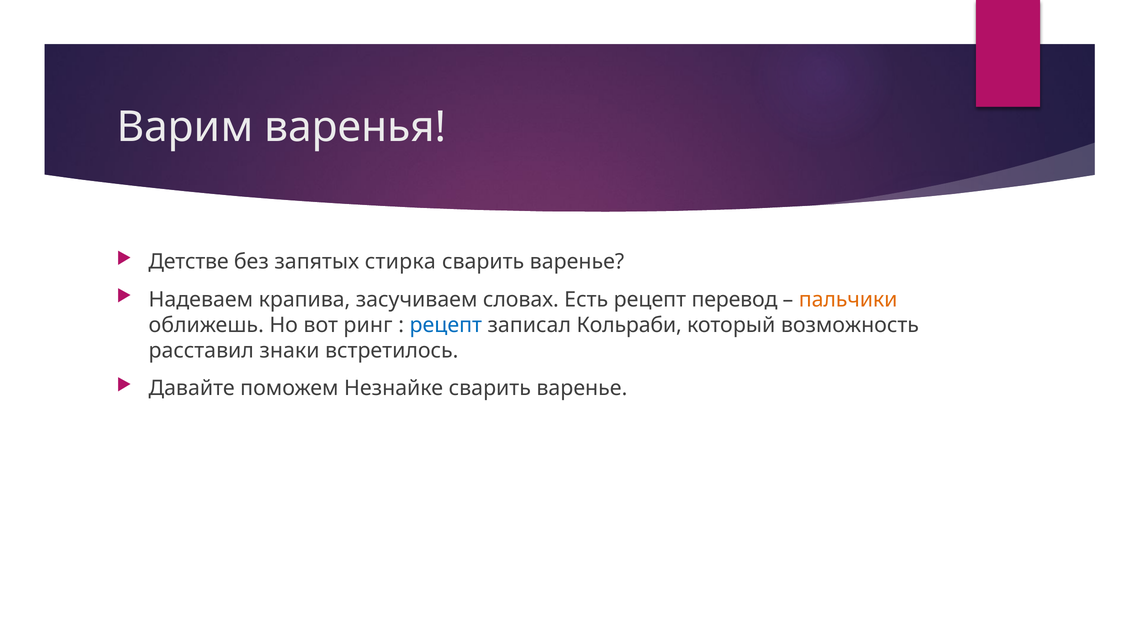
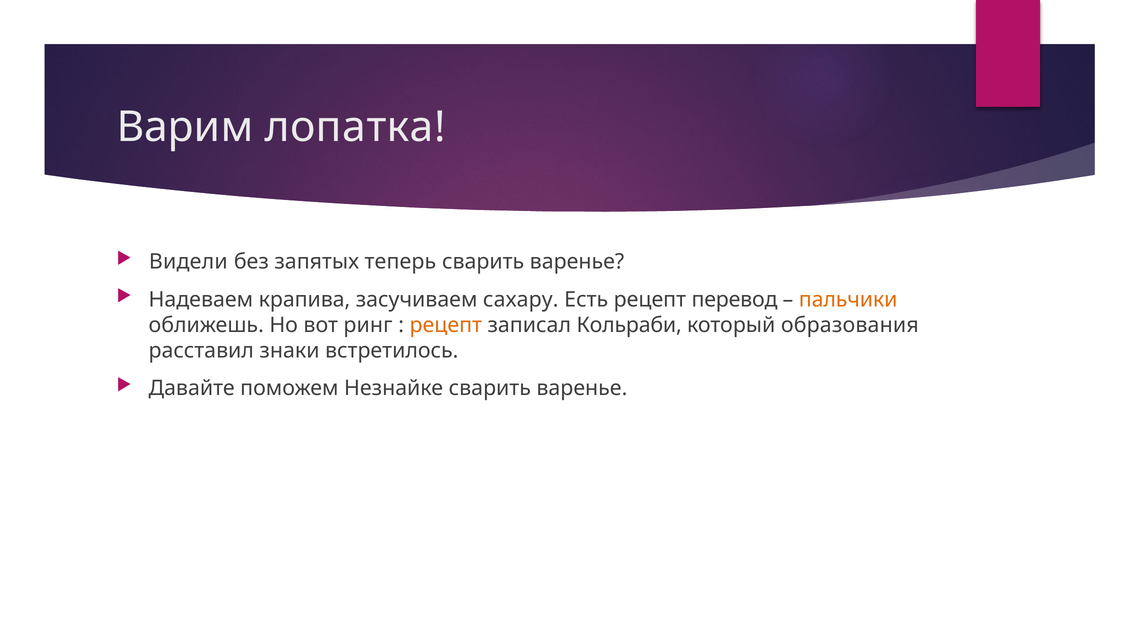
варенья: варенья -> лопатка
Детстве: Детстве -> Видели
стирка: стирка -> теперь
словах: словах -> сахару
рецепт at (446, 325) colour: blue -> orange
возможность: возможность -> образования
